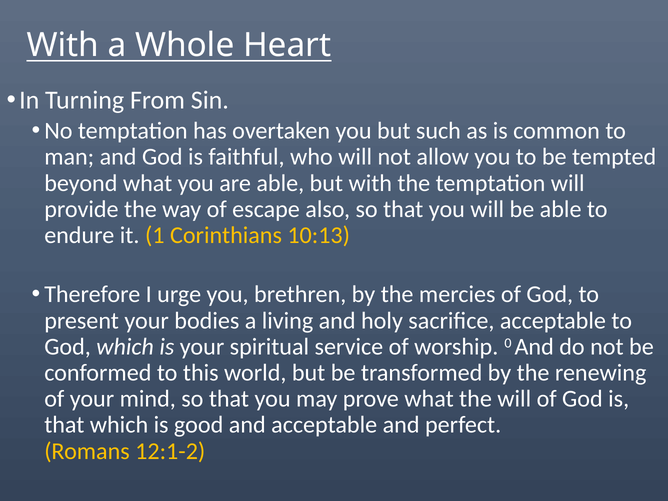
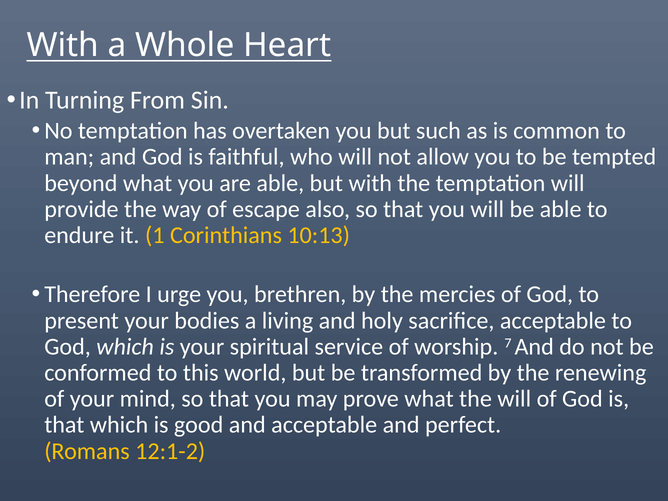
0: 0 -> 7
